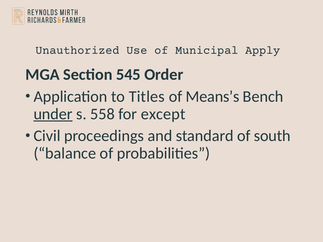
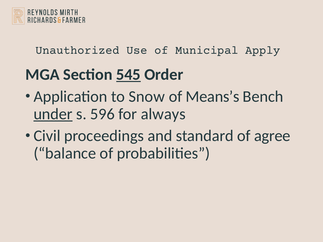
545 underline: none -> present
Titles: Titles -> Snow
558: 558 -> 596
except: except -> always
south: south -> agree
